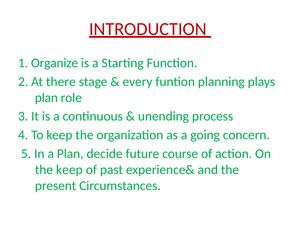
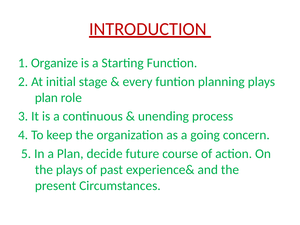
there: there -> initial
the keep: keep -> plays
